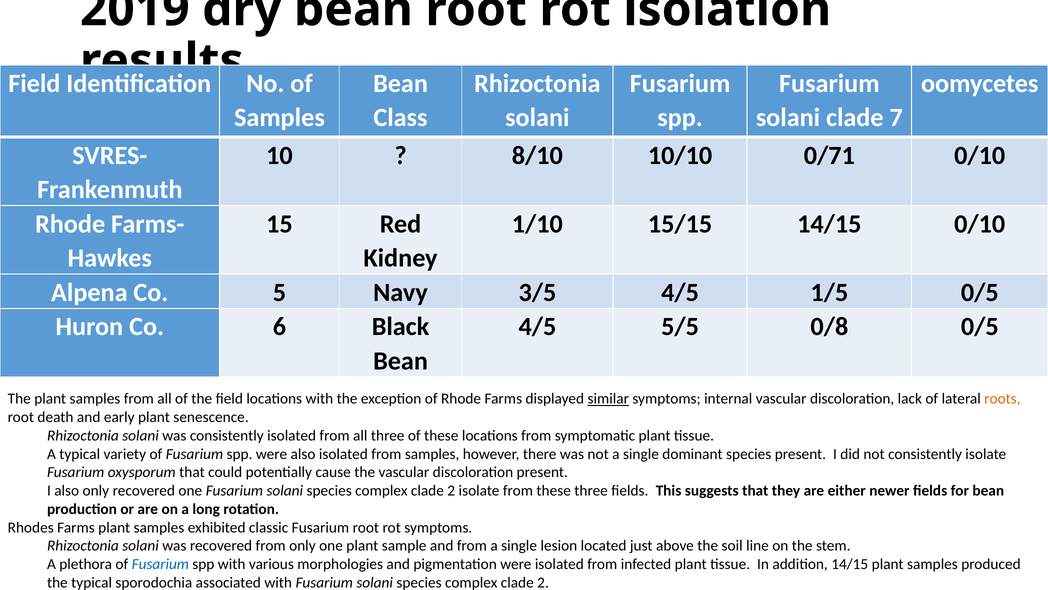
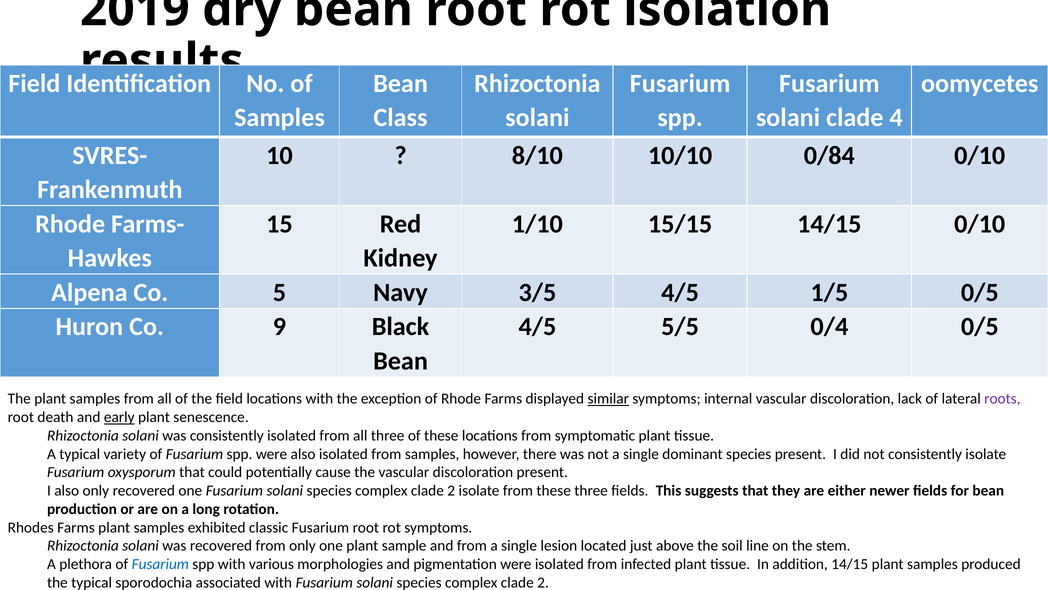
7: 7 -> 4
0/71: 0/71 -> 0/84
6: 6 -> 9
0/8: 0/8 -> 0/4
roots colour: orange -> purple
early underline: none -> present
